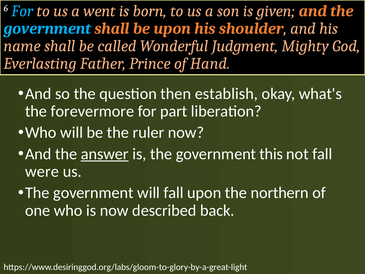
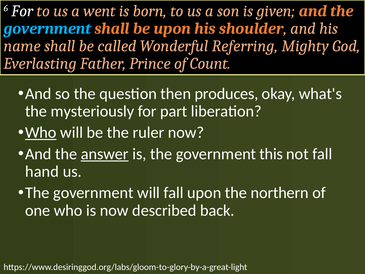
For at (22, 11) colour: light blue -> white
Judgment: Judgment -> Referring
Hand: Hand -> Count
establish: establish -> produces
forevermore: forevermore -> mysteriously
Who at (41, 132) underline: none -> present
were: were -> hand
